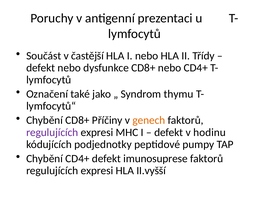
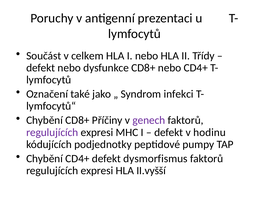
častější: častější -> celkem
thymu: thymu -> infekci
genech colour: orange -> purple
imunosuprese: imunosuprese -> dysmorfismus
